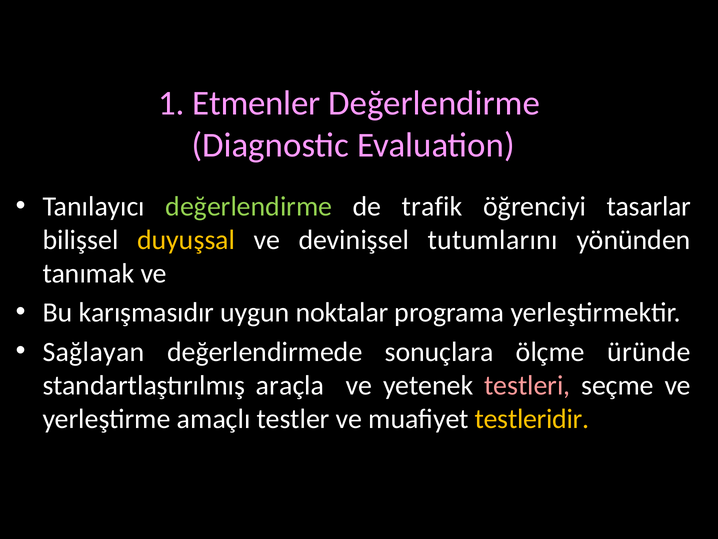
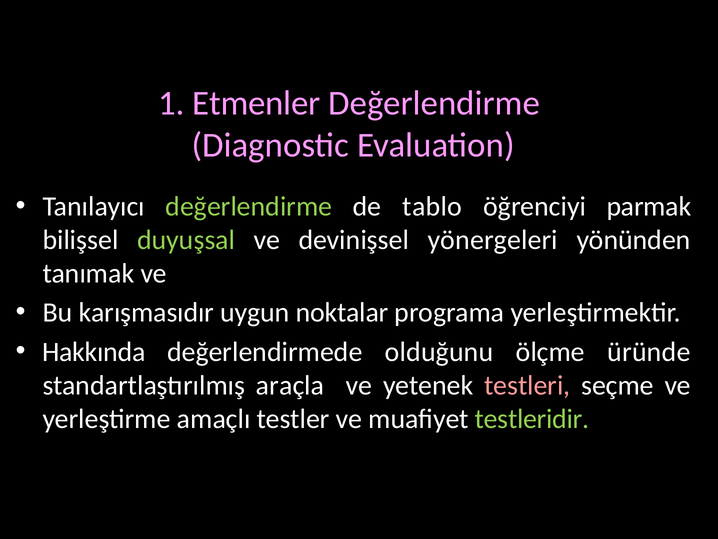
trafik: trafik -> tablo
tasarlar: tasarlar -> parmak
duyuşsal colour: yellow -> light green
tutumlarını: tutumlarını -> yönergeleri
Sağlayan: Sağlayan -> Hakkında
sonuçlara: sonuçlara -> olduğunu
testleridir colour: yellow -> light green
